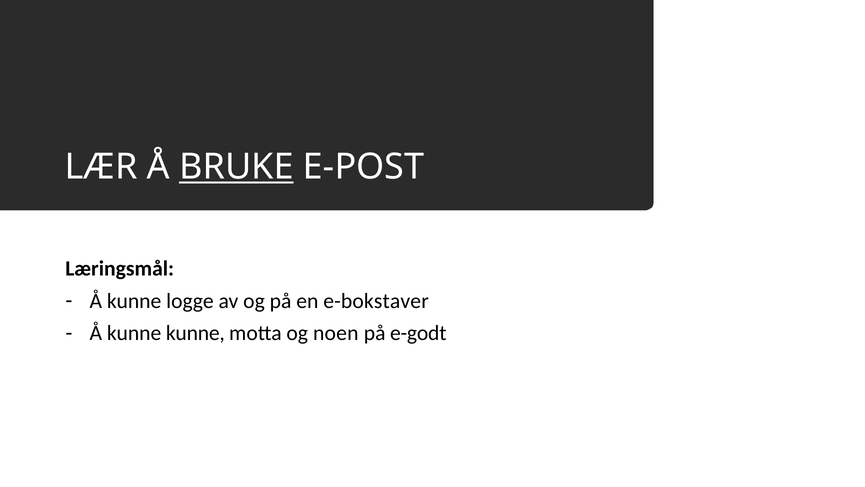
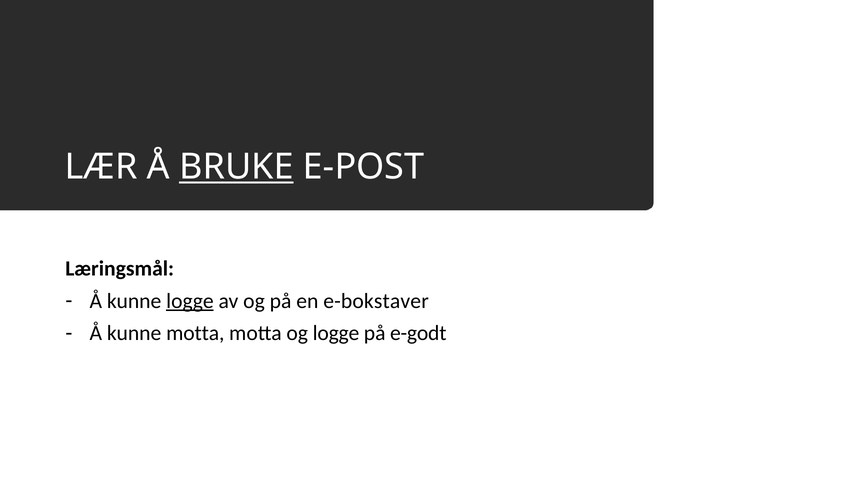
logge at (190, 301) underline: none -> present
kunne kunne: kunne -> motta
og noen: noen -> logge
